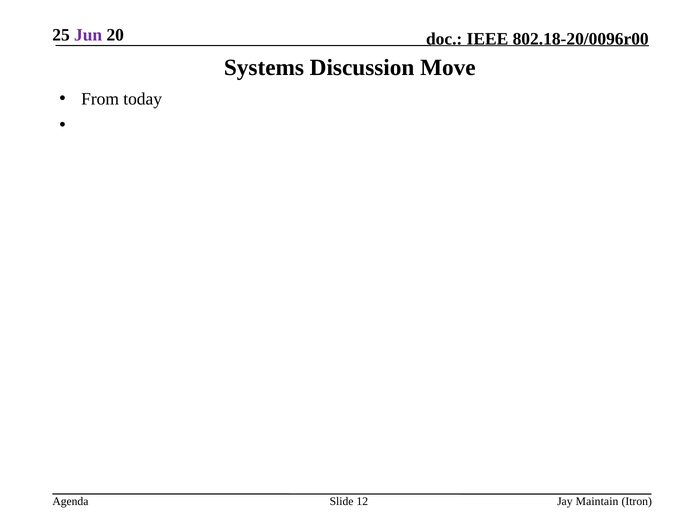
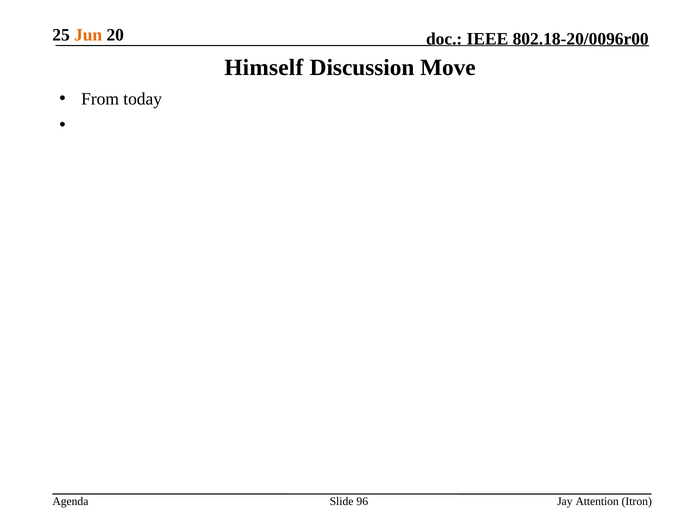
Jun colour: purple -> orange
Systems: Systems -> Himself
12: 12 -> 96
Maintain: Maintain -> Attention
